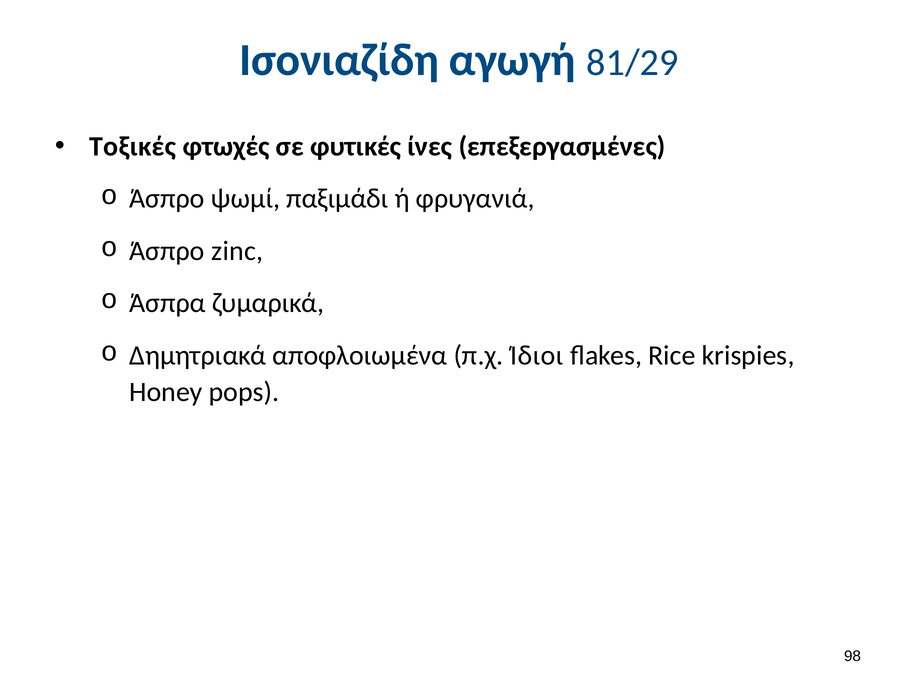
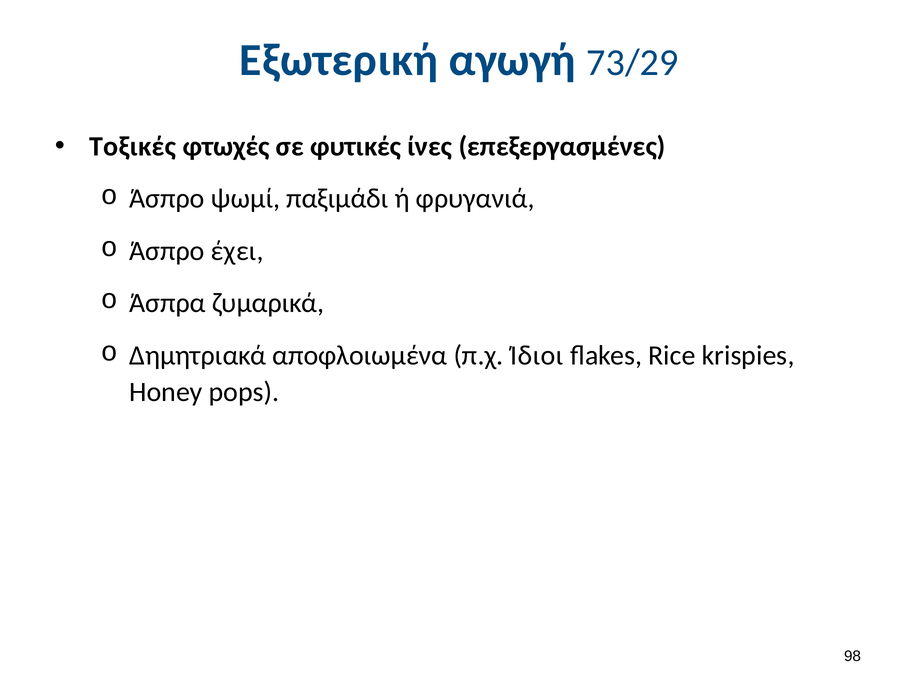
Ισονιαζίδη: Ισονιαζίδη -> Εξωτερική
81/29: 81/29 -> 73/29
zinc: zinc -> έχει
